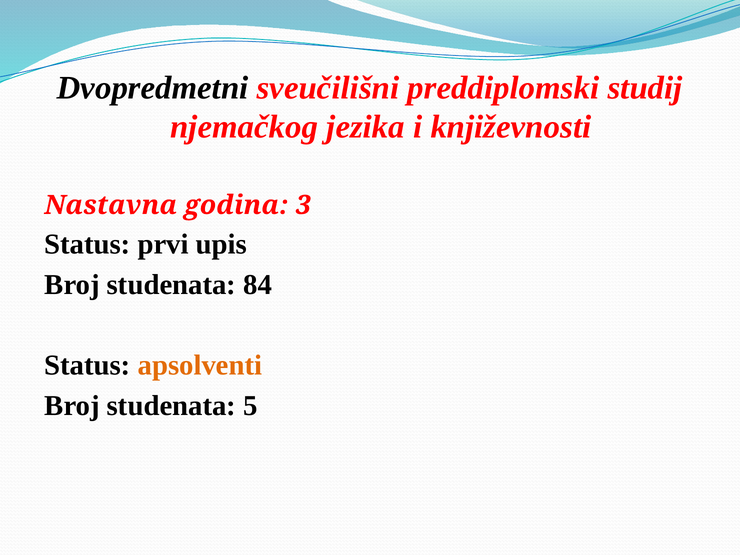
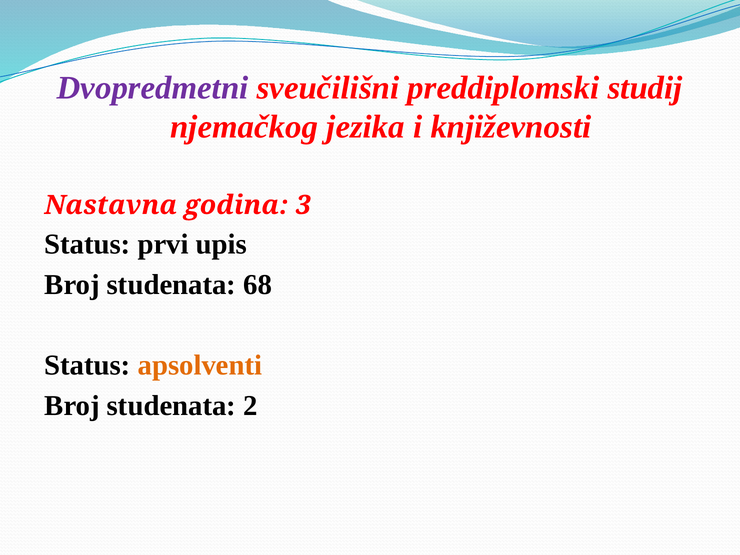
Dvopredmetni colour: black -> purple
84: 84 -> 68
5: 5 -> 2
